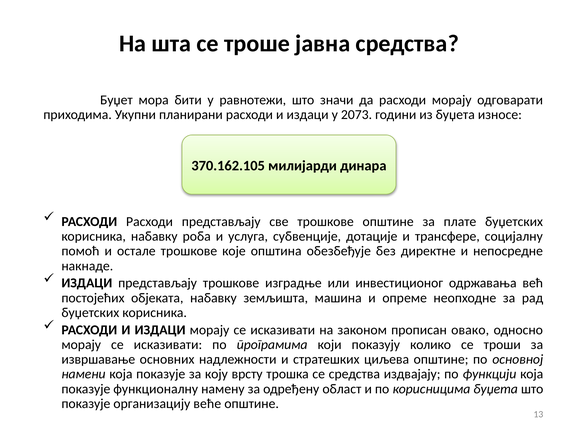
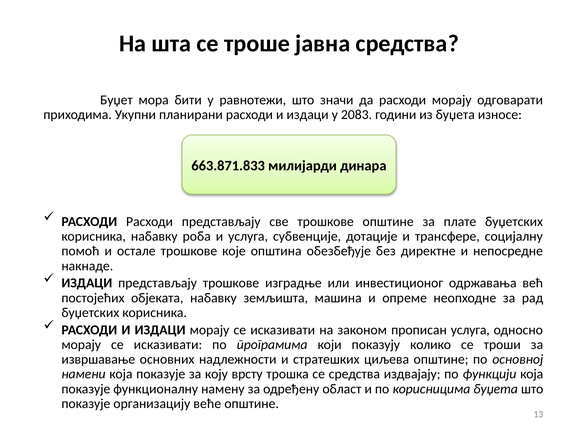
2073: 2073 -> 2083
370.162.105: 370.162.105 -> 663.871.833
прописан овако: овако -> услуга
